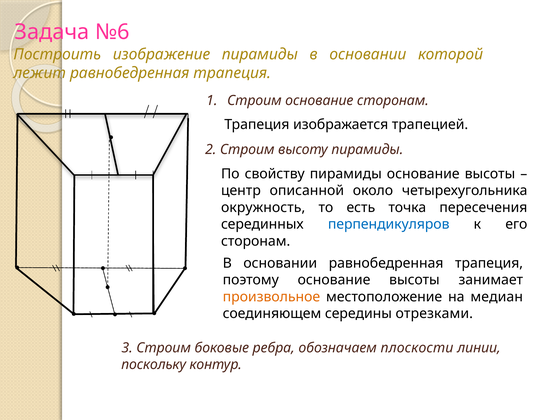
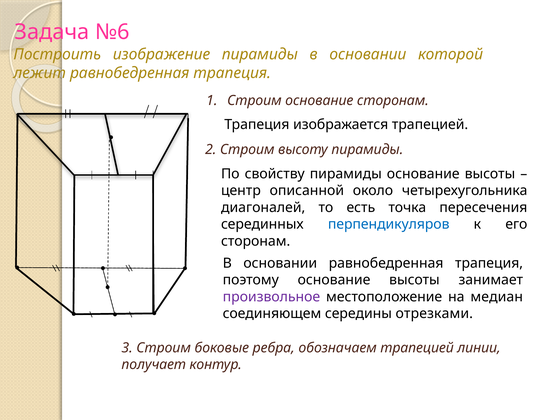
окружность: окружность -> диагоналей
произвольное colour: orange -> purple
обозначаем плоскости: плоскости -> трапецией
поскольку: поскольку -> получает
